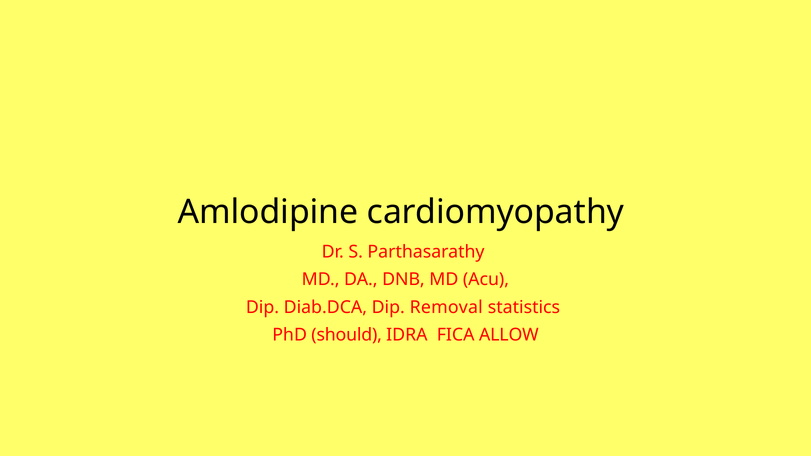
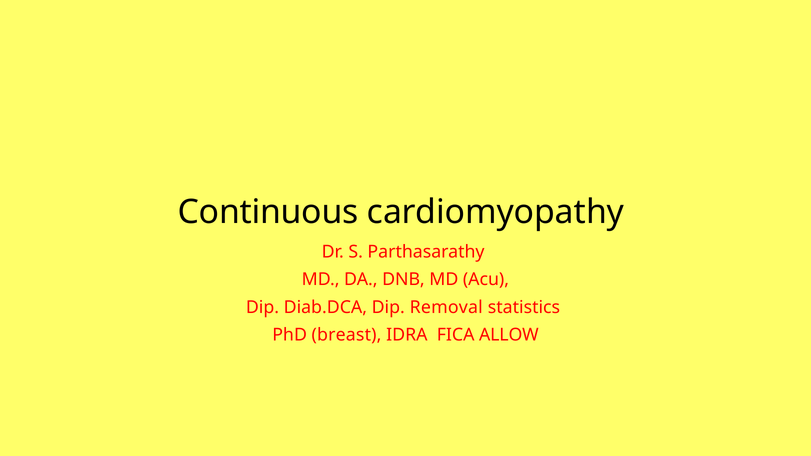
Amlodipine: Amlodipine -> Continuous
should: should -> breast
